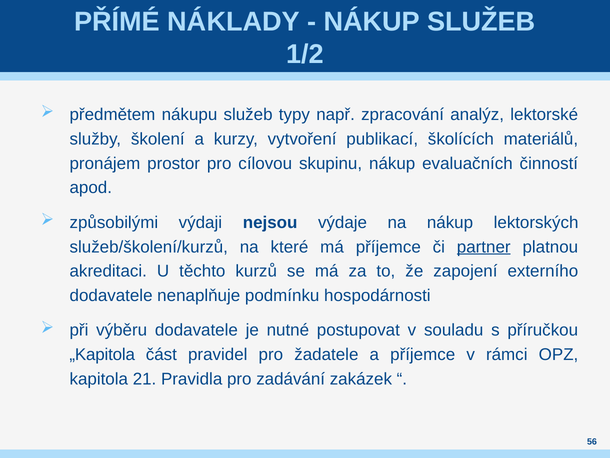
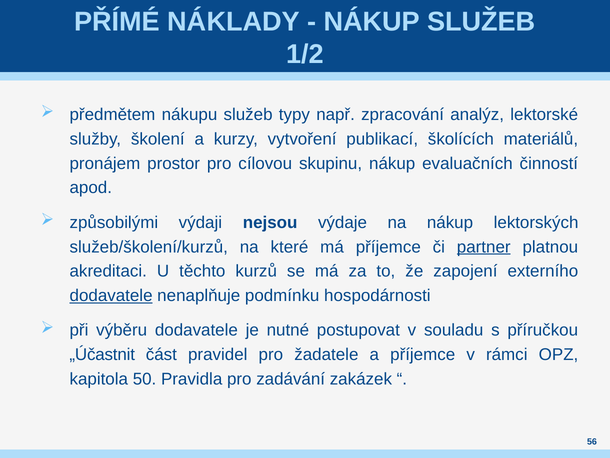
dodavatele at (111, 295) underline: none -> present
„Kapitola: „Kapitola -> „Účastnit
21: 21 -> 50
